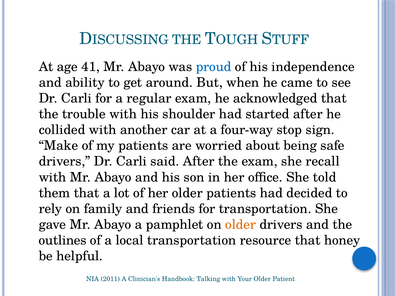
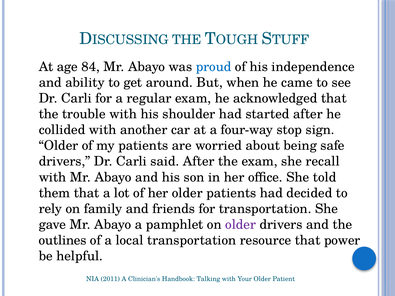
41: 41 -> 84
Make at (58, 146): Make -> Older
older at (241, 225) colour: orange -> purple
honey: honey -> power
